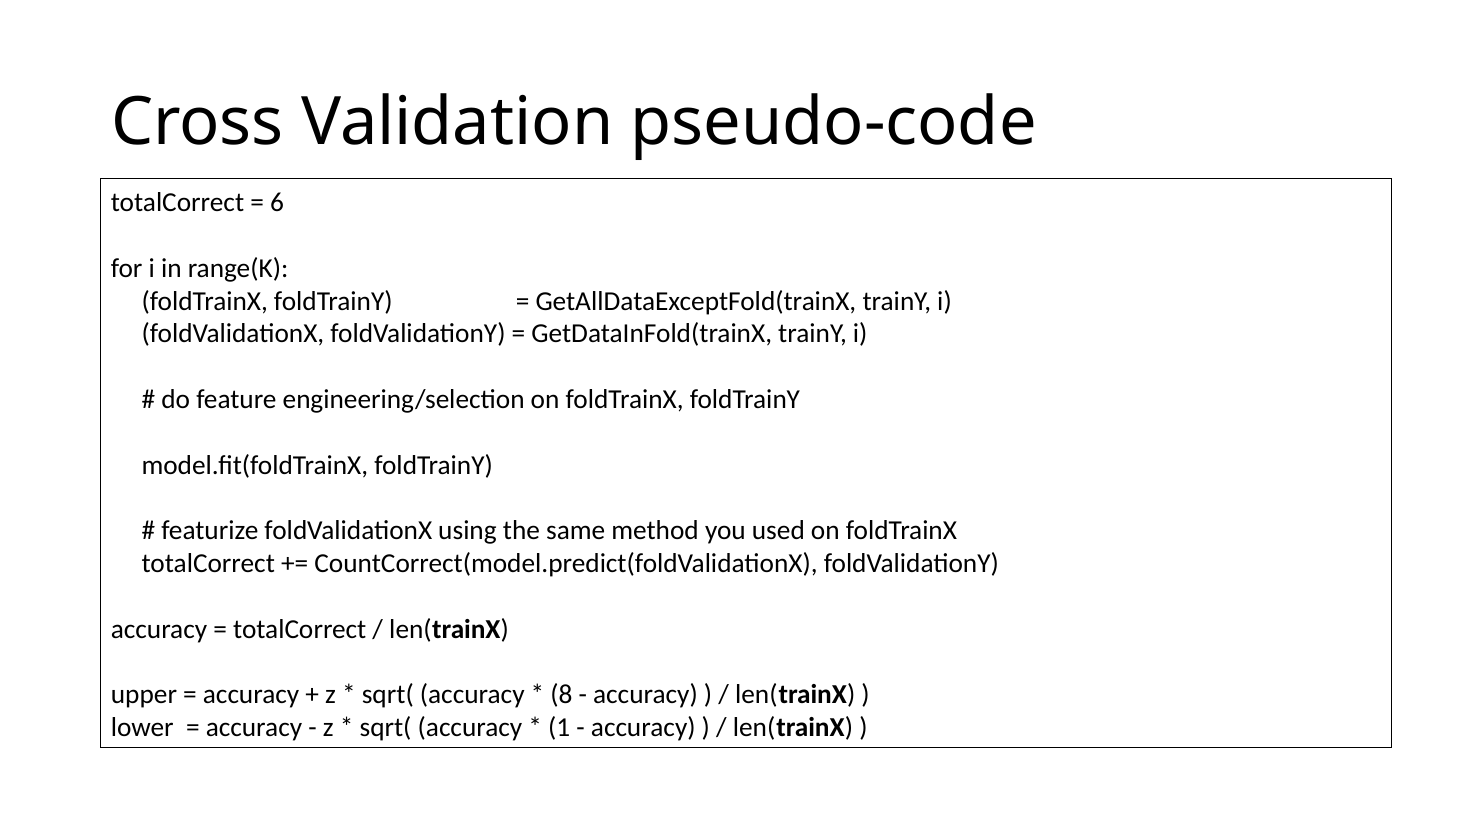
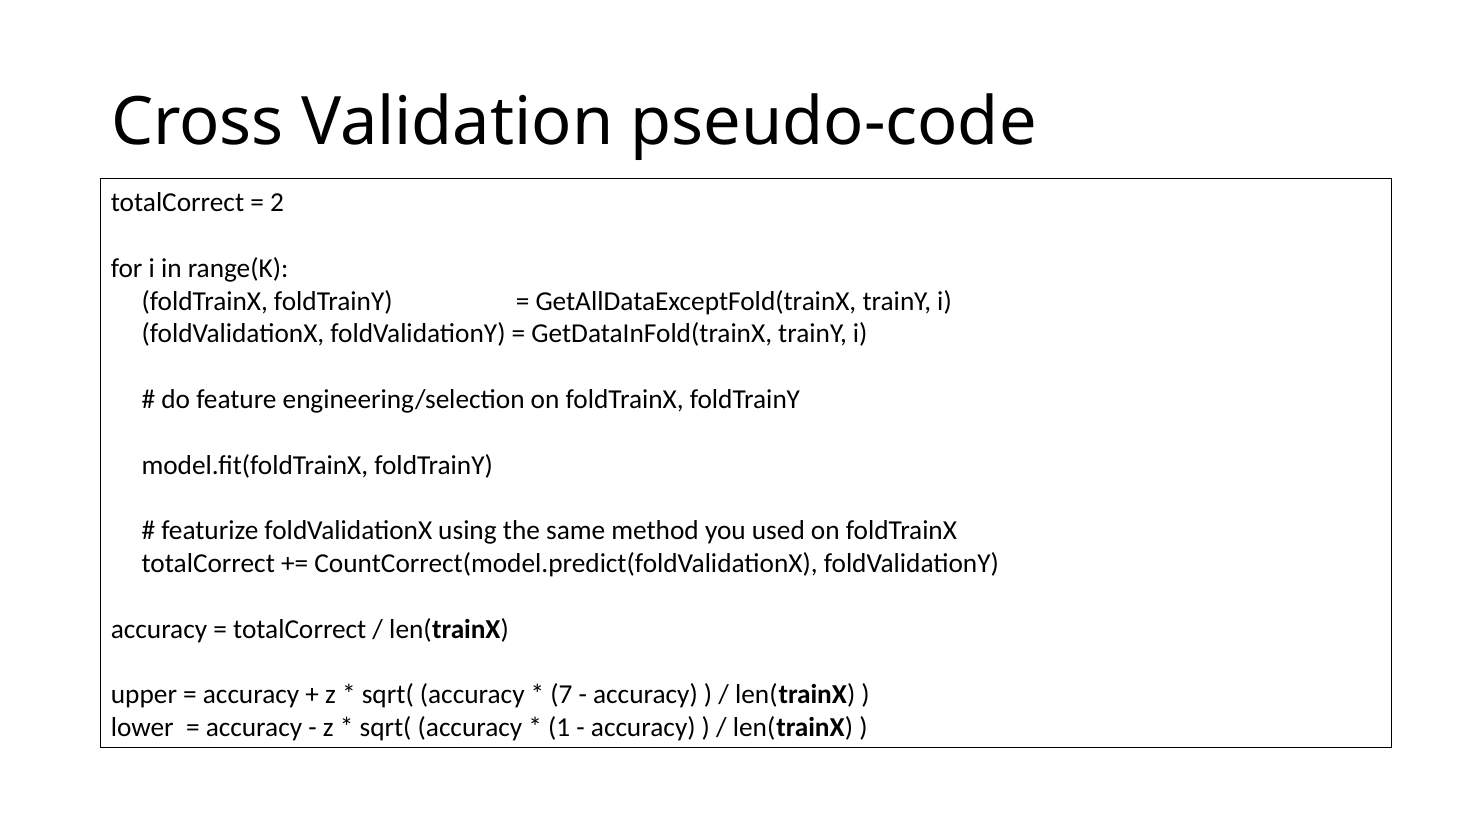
6: 6 -> 2
8: 8 -> 7
